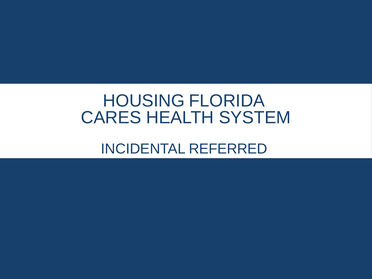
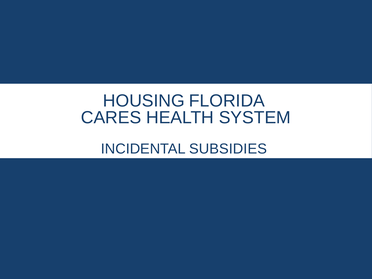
REFERRED: REFERRED -> SUBSIDIES
